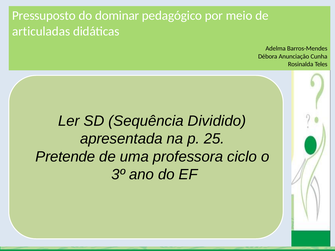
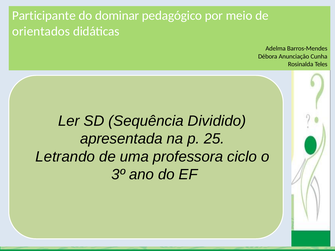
Pressuposto: Pressuposto -> Participante
articuladas: articuladas -> orientados
Pretende: Pretende -> Letrando
